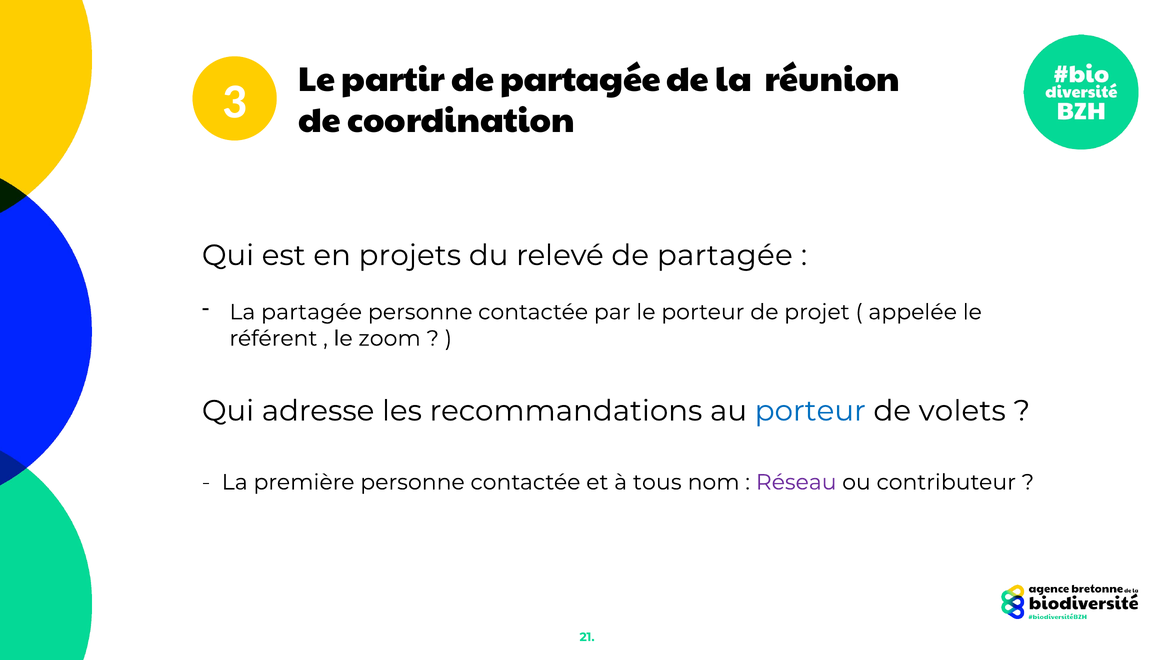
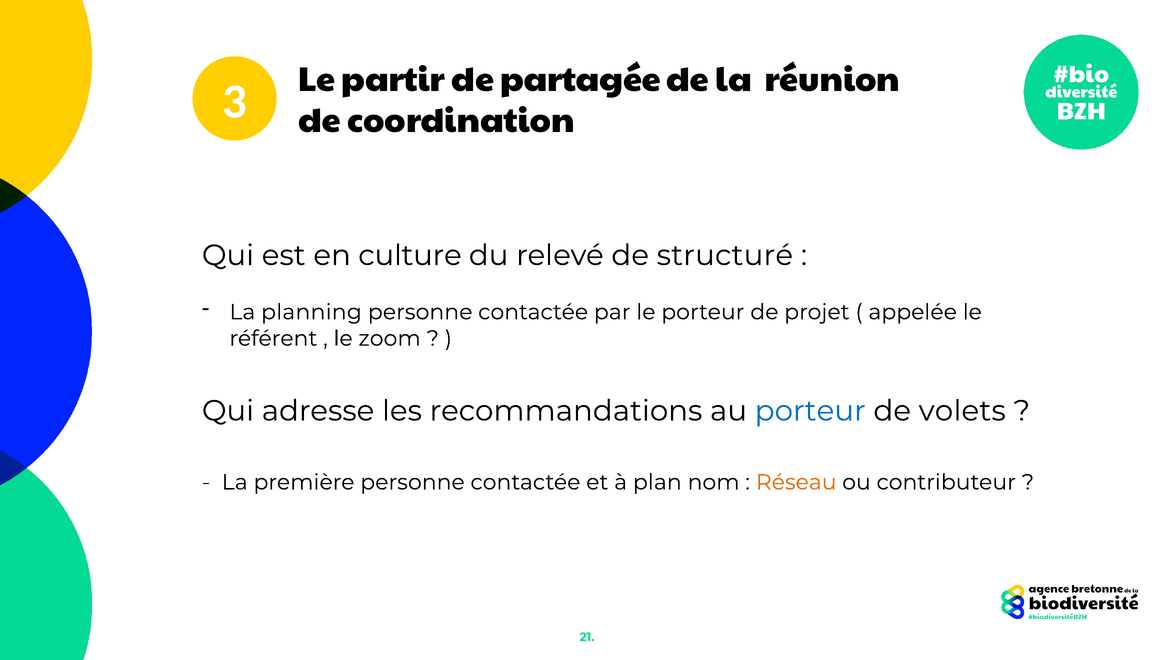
projets: projets -> culture
relevé de partagée: partagée -> structuré
La partagée: partagée -> planning
tous: tous -> plan
Réseau colour: purple -> orange
